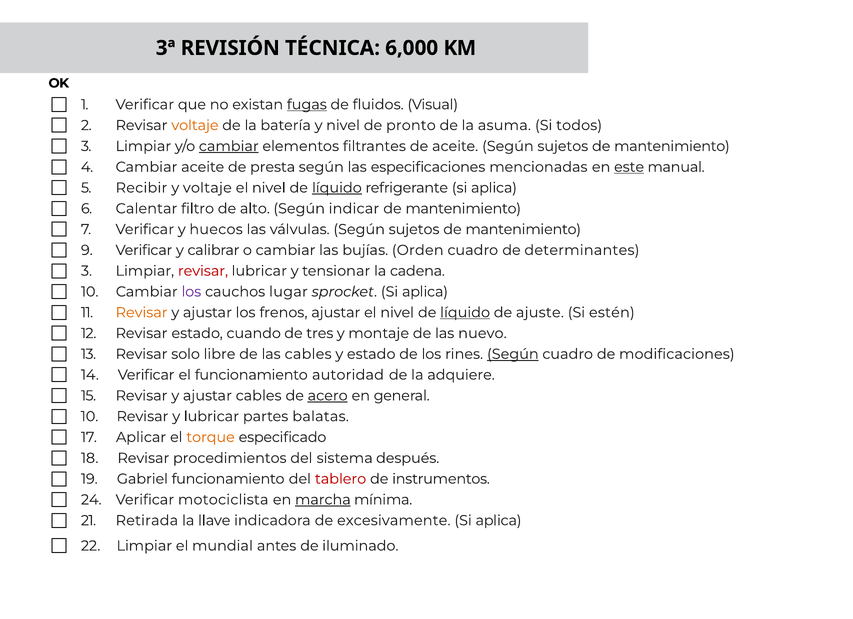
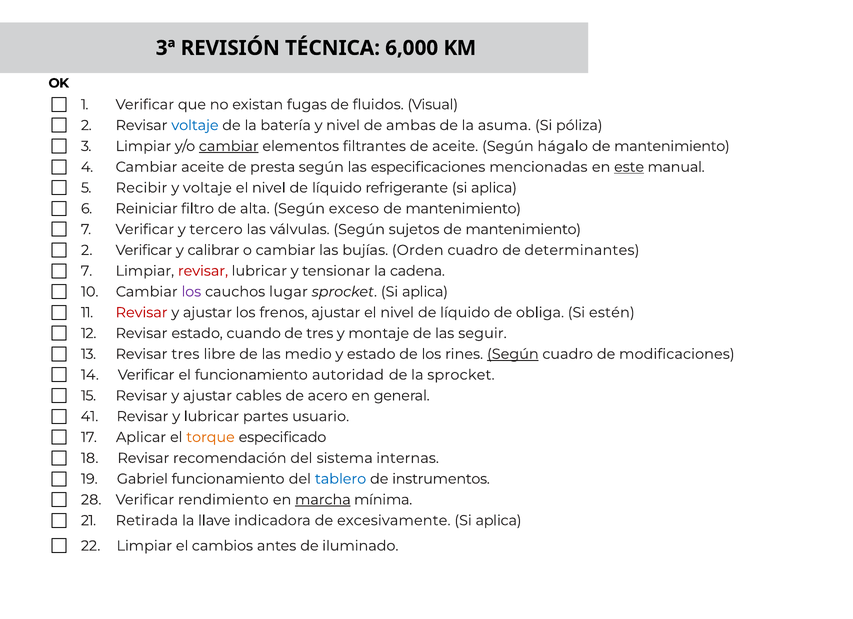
fugas underline: present -> none
voltaje at (195, 125) colour: orange -> blue
pronto: pronto -> ambas
todos: todos -> póliza
aceite Según sujetos: sujetos -> hágalo
líquido at (337, 188) underline: present -> none
Calentar: Calentar -> Reiniciar
alto: alto -> alta
indicar: indicar -> exceso
huecos: huecos -> tercero
9 at (87, 250): 9 -> 2
3 at (86, 271): 3 -> 7
Revisar at (142, 312) colour: orange -> red
líquido at (465, 312) underline: present -> none
ajuste: ajuste -> obliga
nuevo: nuevo -> seguir
Revisar solo: solo -> tres
las cables: cables -> medio
la adquiere: adquiere -> sprocket
acero underline: present -> none
10 at (89, 416): 10 -> 41
balatas: balatas -> usuario
procedimientos: procedimientos -> recomendación
después: después -> internas
tablero colour: red -> blue
24: 24 -> 28
motociclista: motociclista -> rendimiento
mundial: mundial -> cambios
